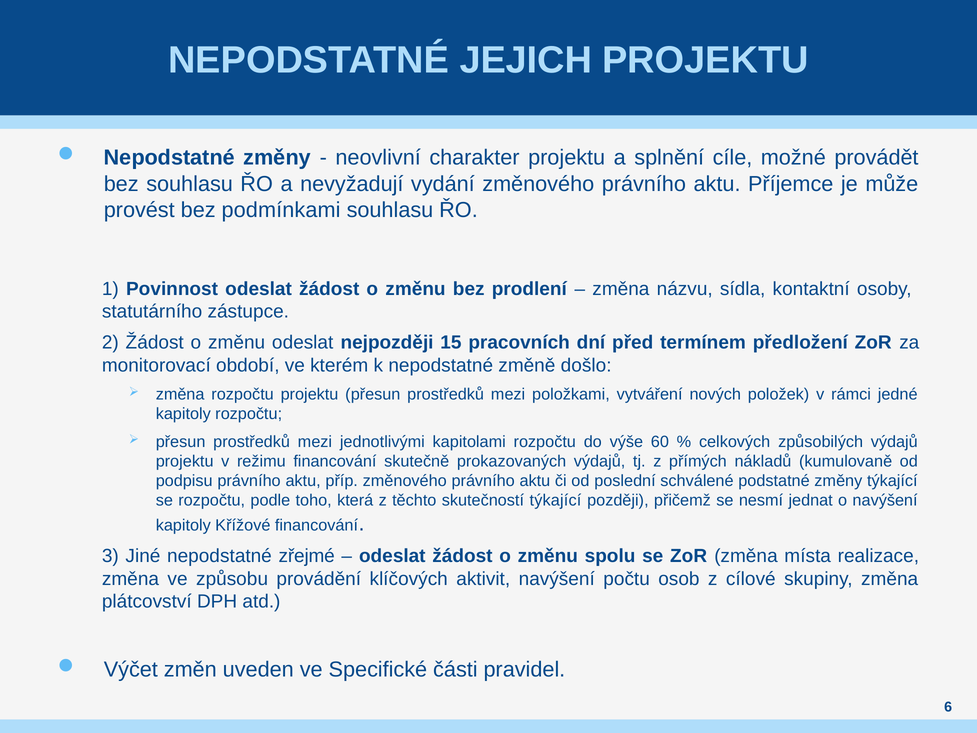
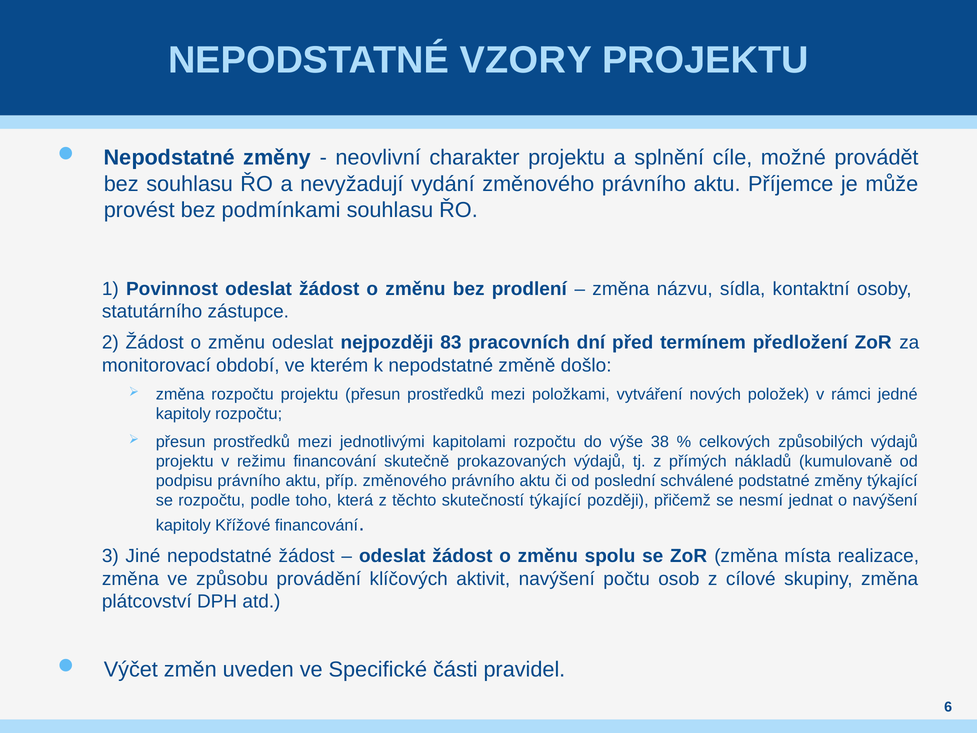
JEJICH: JEJICH -> VZORY
15: 15 -> 83
60: 60 -> 38
nepodstatné zřejmé: zřejmé -> žádost
